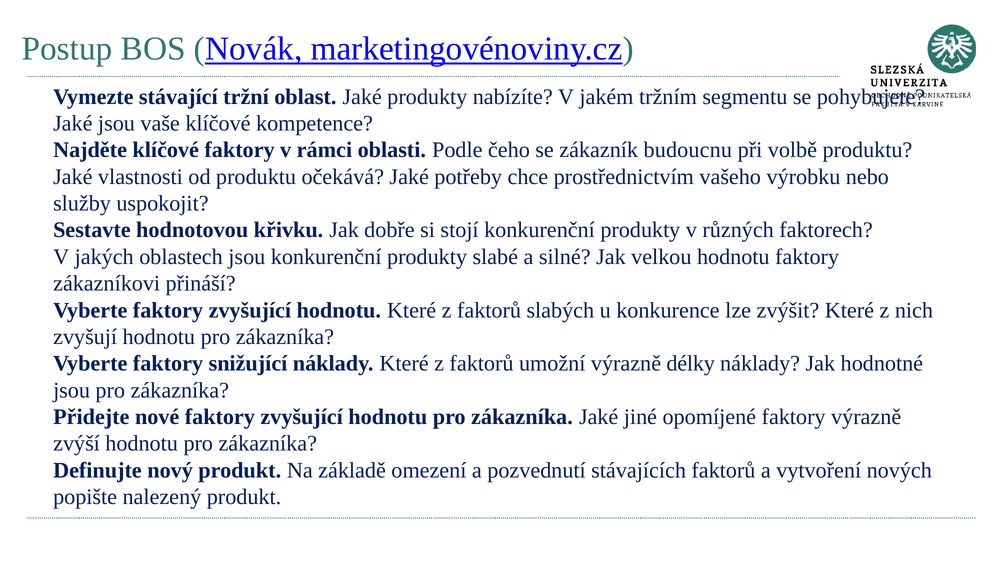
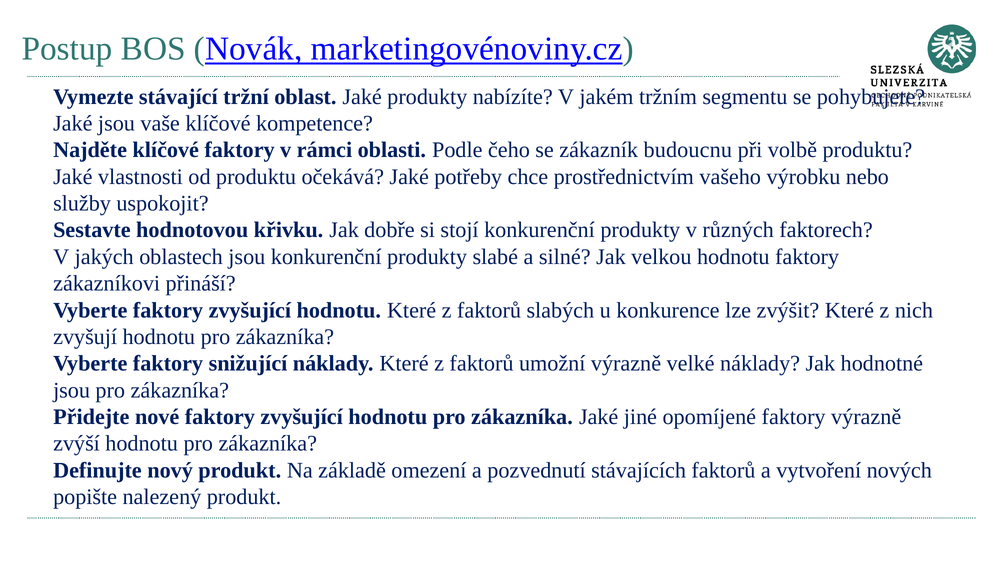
délky: délky -> velké
